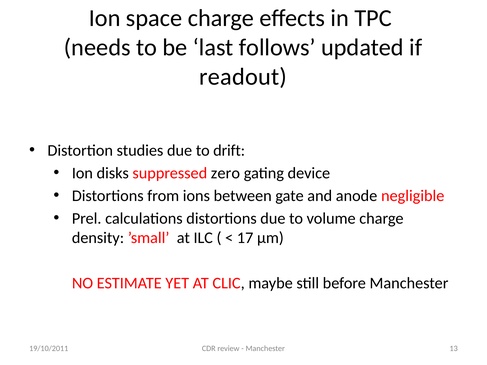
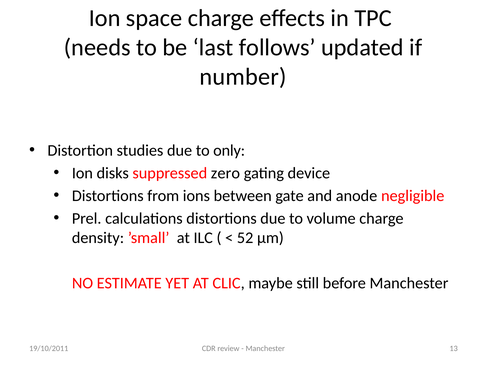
readout: readout -> number
drift: drift -> only
17: 17 -> 52
